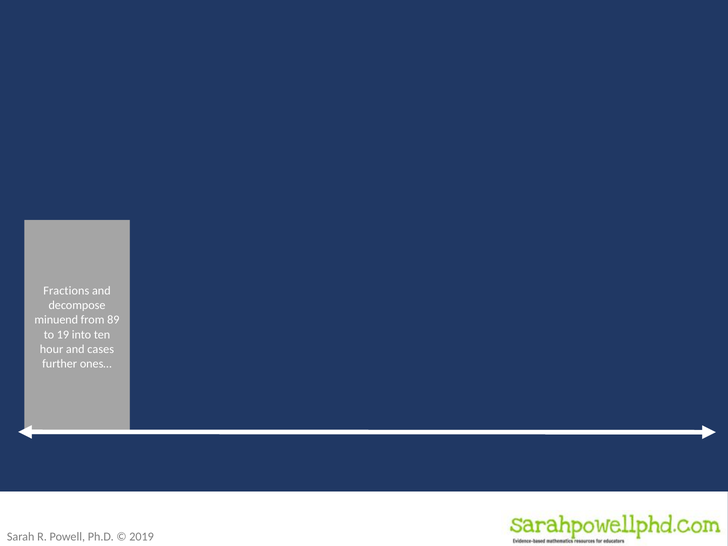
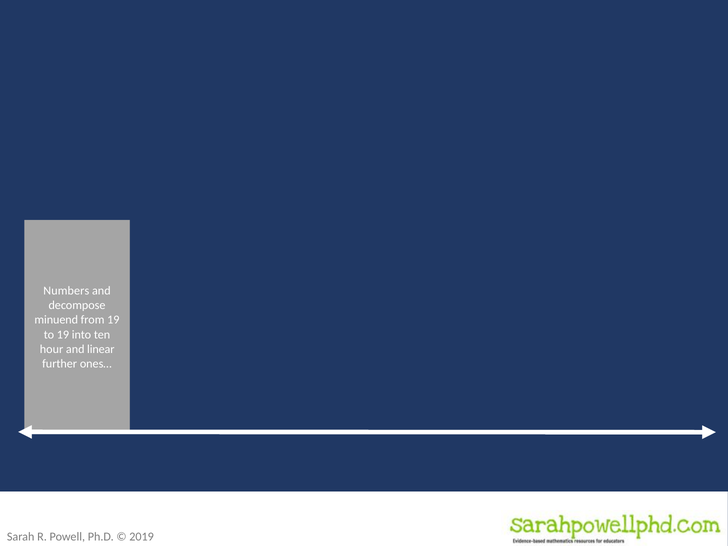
Fractions: Fractions -> Numbers
from 89: 89 -> 19
cases: cases -> linear
